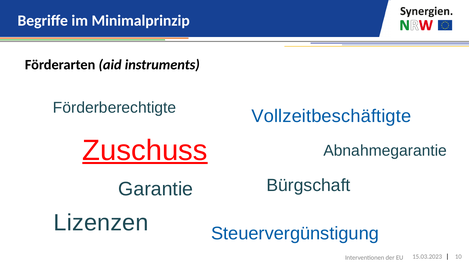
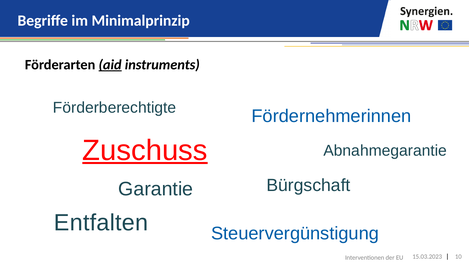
aid underline: none -> present
Vollzeitbeschäftigte: Vollzeitbeschäftigte -> Fördernehmerinnen
Lizenzen: Lizenzen -> Entfalten
